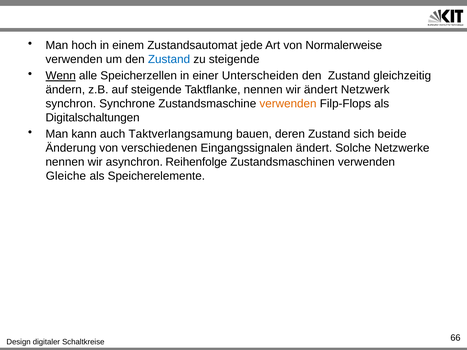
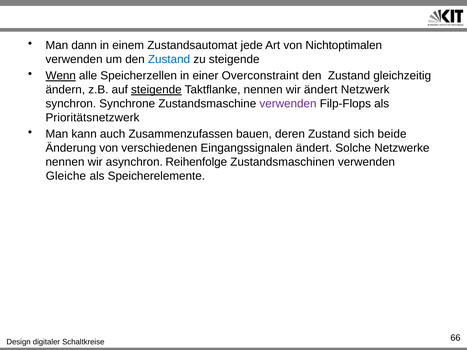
hoch: hoch -> dann
Normalerweise: Normalerweise -> Nichtoptimalen
Unterscheiden: Unterscheiden -> Overconstraint
steigende at (156, 90) underline: none -> present
verwenden at (288, 104) colour: orange -> purple
Digitalschaltungen: Digitalschaltungen -> Prioritätsnetzwerk
Taktverlangsamung: Taktverlangsamung -> Zusammenzufassen
